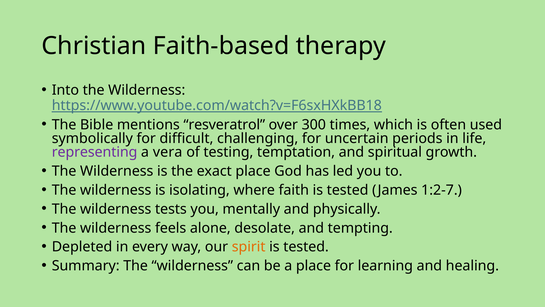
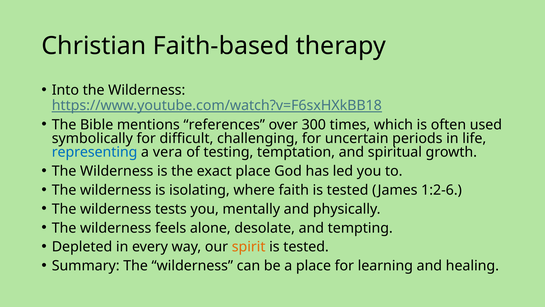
resveratrol: resveratrol -> references
representing colour: purple -> blue
1:2-7: 1:2-7 -> 1:2-6
